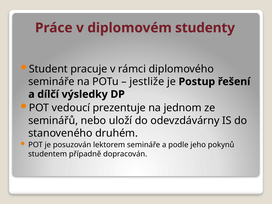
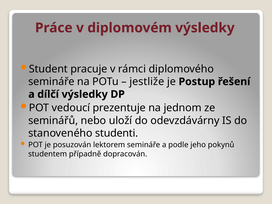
diplomovém studenty: studenty -> výsledky
druhém: druhém -> studenti
